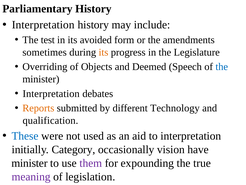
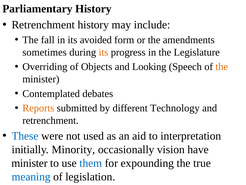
Interpretation at (43, 25): Interpretation -> Retrenchment
test: test -> fall
Deemed: Deemed -> Looking
the at (222, 67) colour: blue -> orange
Interpretation at (51, 93): Interpretation -> Contemplated
qualification at (50, 120): qualification -> retrenchment
Category: Category -> Minority
them colour: purple -> blue
meaning colour: purple -> blue
